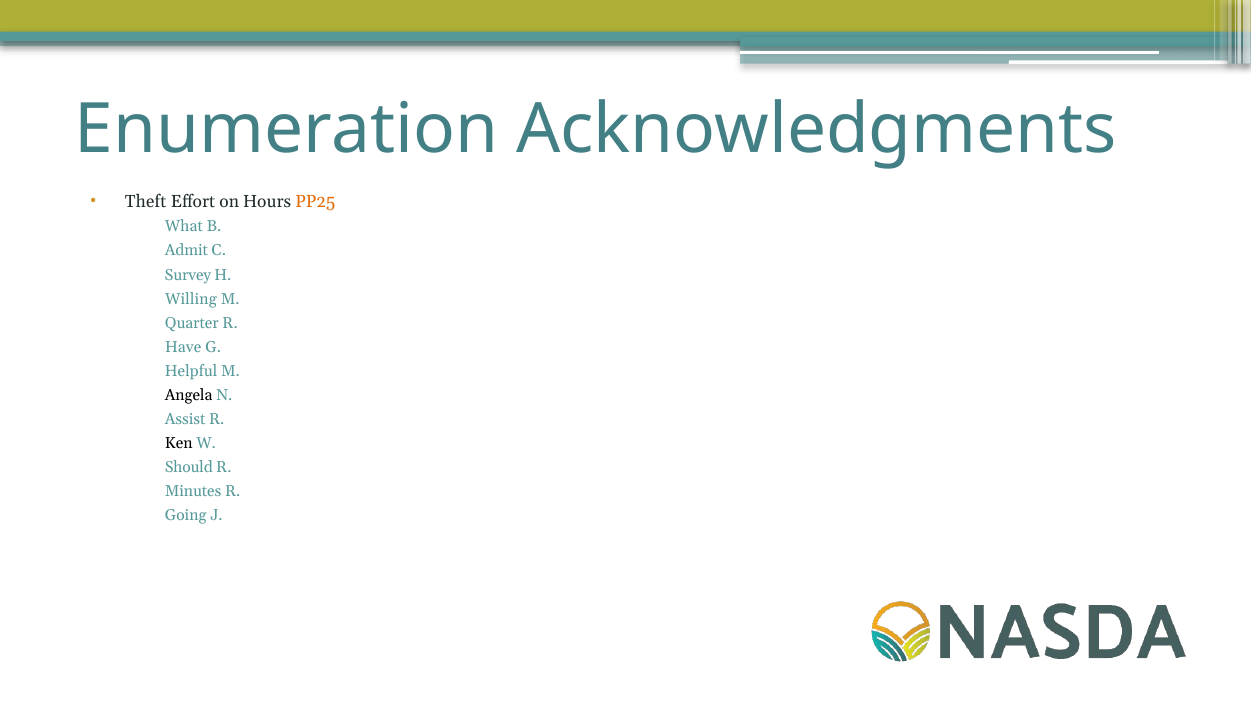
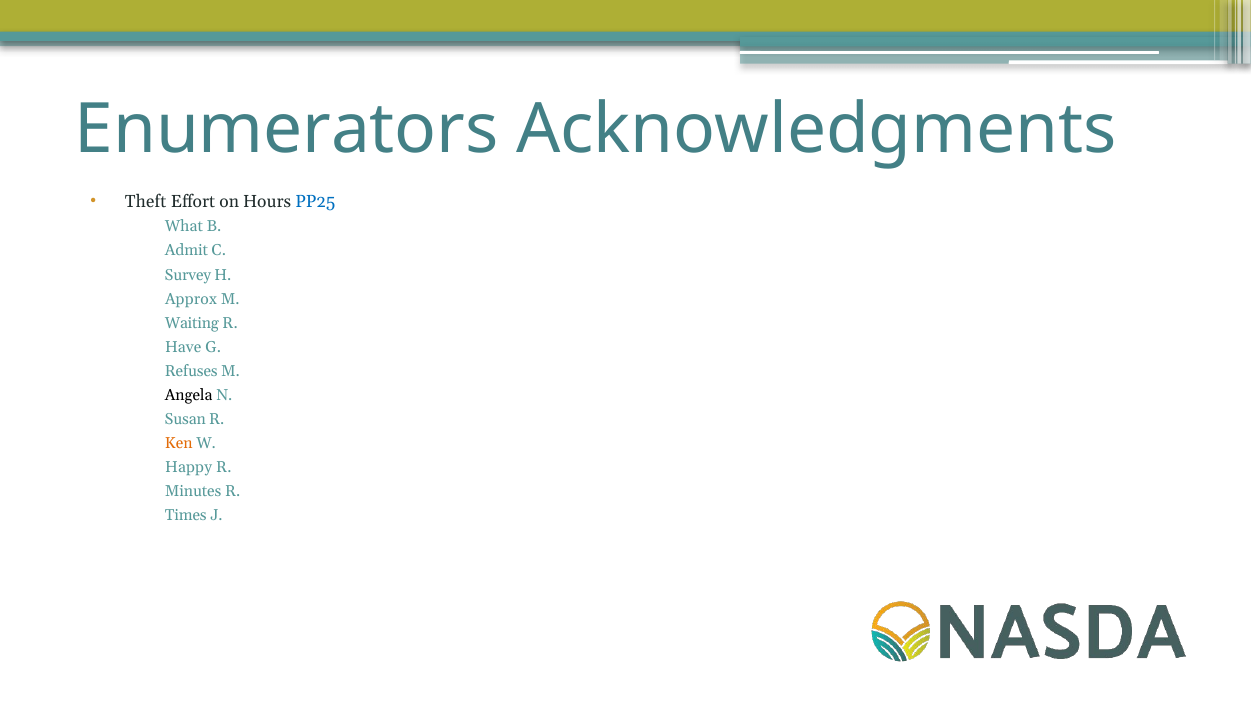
Enumeration: Enumeration -> Enumerators
PP25 colour: orange -> blue
Willing: Willing -> Approx
Quarter: Quarter -> Waiting
Helpful: Helpful -> Refuses
Assist: Assist -> Susan
Ken colour: black -> orange
Should: Should -> Happy
Going: Going -> Times
